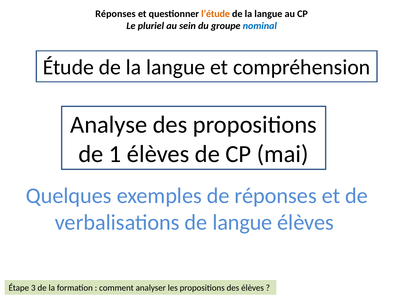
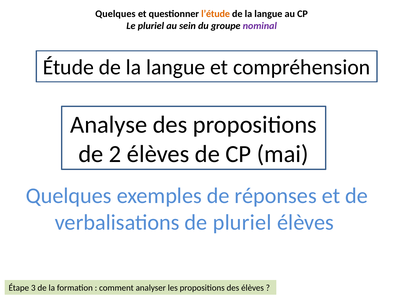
Réponses at (115, 14): Réponses -> Quelques
nominal colour: blue -> purple
1: 1 -> 2
de langue: langue -> pluriel
